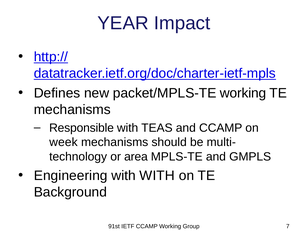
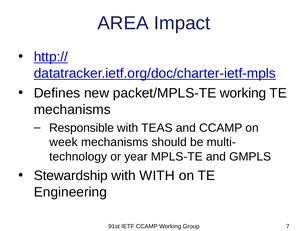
YEAR: YEAR -> AREA
area: area -> year
Engineering: Engineering -> Stewardship
Background: Background -> Engineering
